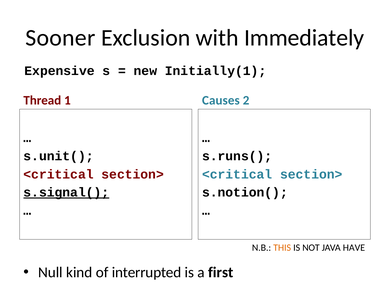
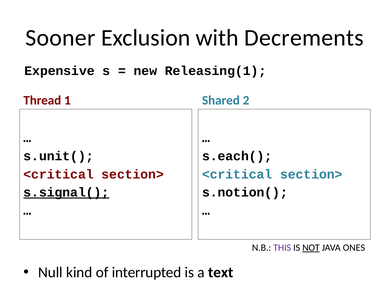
Immediately: Immediately -> Decrements
Initially(1: Initially(1 -> Releasing(1
Causes: Causes -> Shared
s.runs(: s.runs( -> s.each(
THIS colour: orange -> purple
NOT underline: none -> present
HAVE: HAVE -> ONES
first: first -> text
